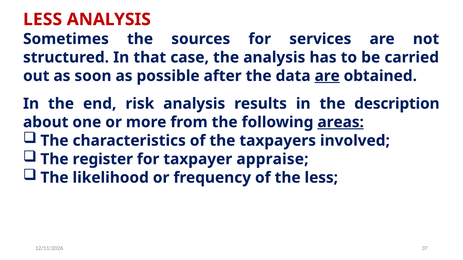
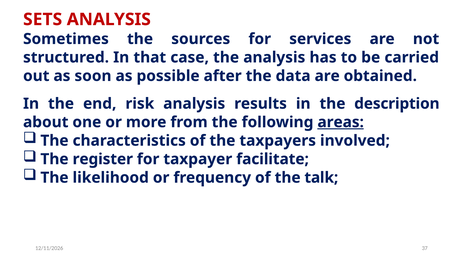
LESS at (43, 19): LESS -> SETS
are at (327, 76) underline: present -> none
appraise: appraise -> facilitate
the less: less -> talk
